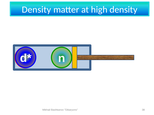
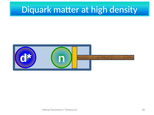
Density at (36, 10): Density -> Diquark
